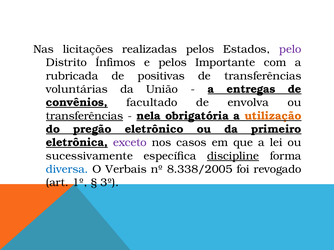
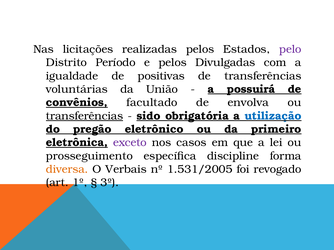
Ínfimos: Ínfimos -> Período
Importante: Importante -> Divulgadas
rubricada: rubricada -> igualdade
entregas: entregas -> possuirá
nela: nela -> sido
utilização colour: orange -> blue
sucessivamente: sucessivamente -> prosseguimento
discipline underline: present -> none
diversa colour: blue -> orange
8.338/2005: 8.338/2005 -> 1.531/2005
